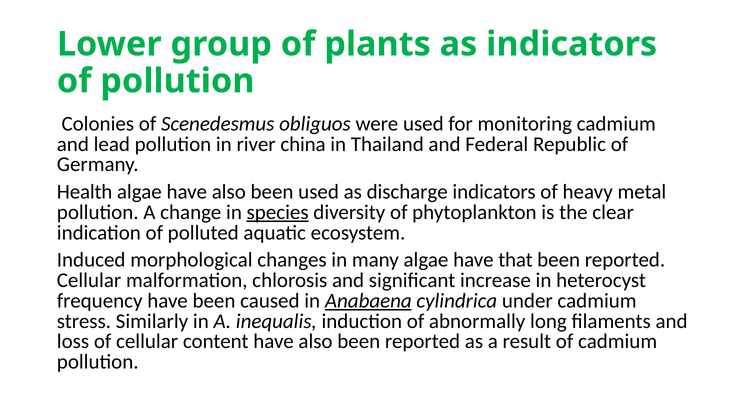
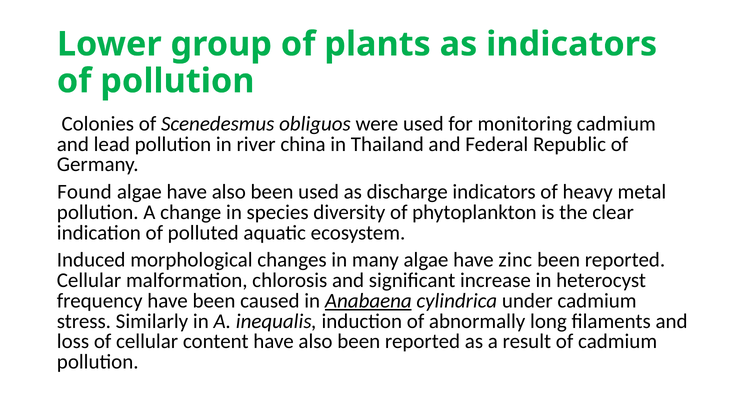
Health: Health -> Found
species underline: present -> none
that: that -> zinc
